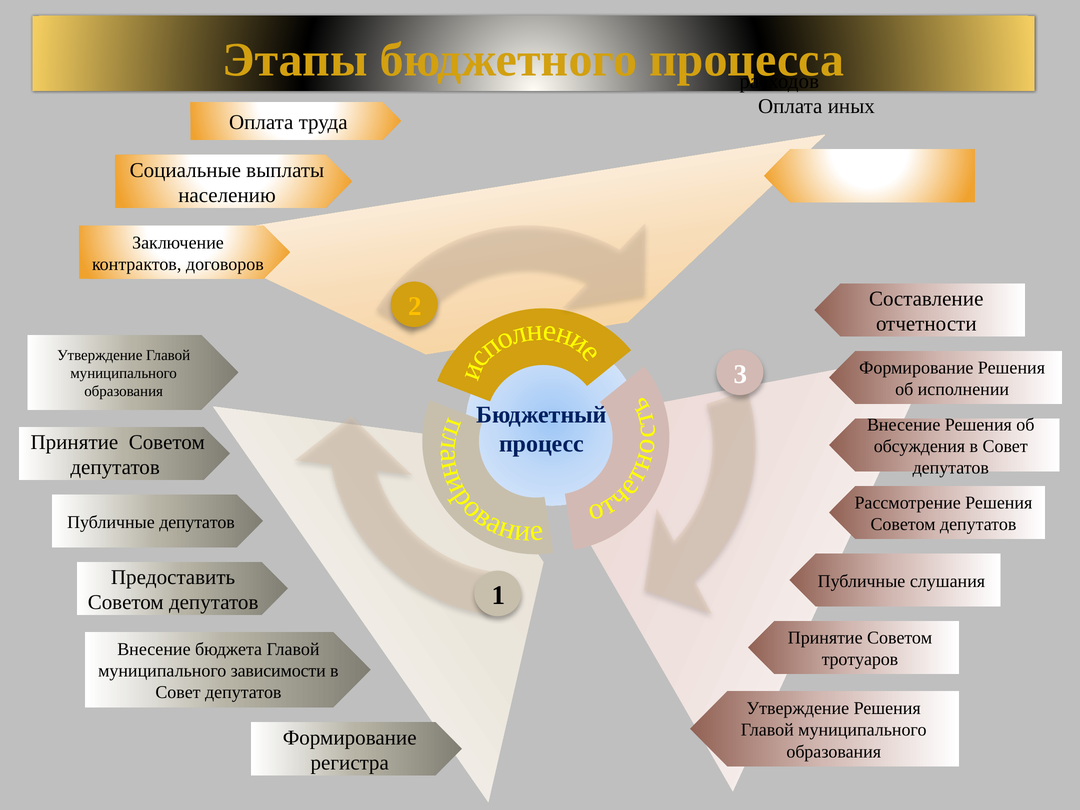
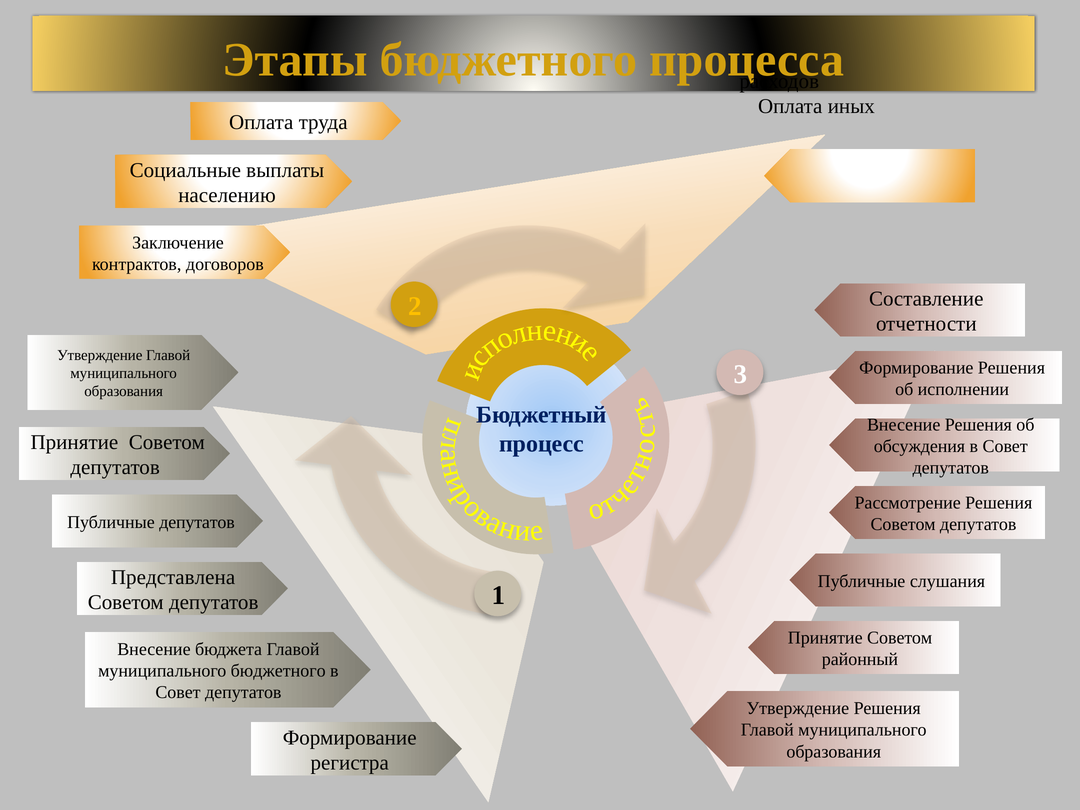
Предоставить: Предоставить -> Представлена
тротуаров: тротуаров -> районный
муниципального зависимости: зависимости -> бюджетного
